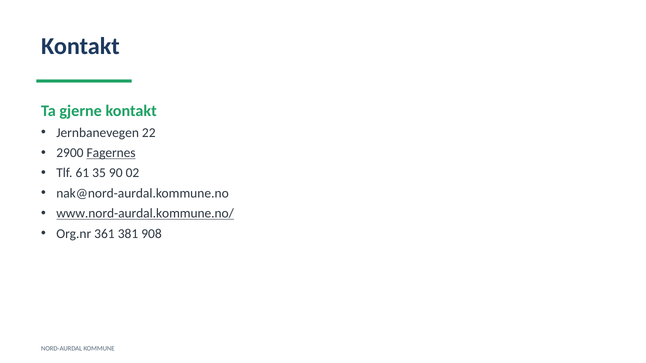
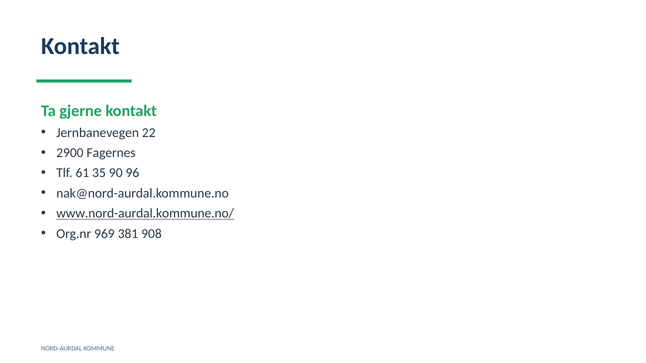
Fagernes underline: present -> none
02: 02 -> 96
361: 361 -> 969
